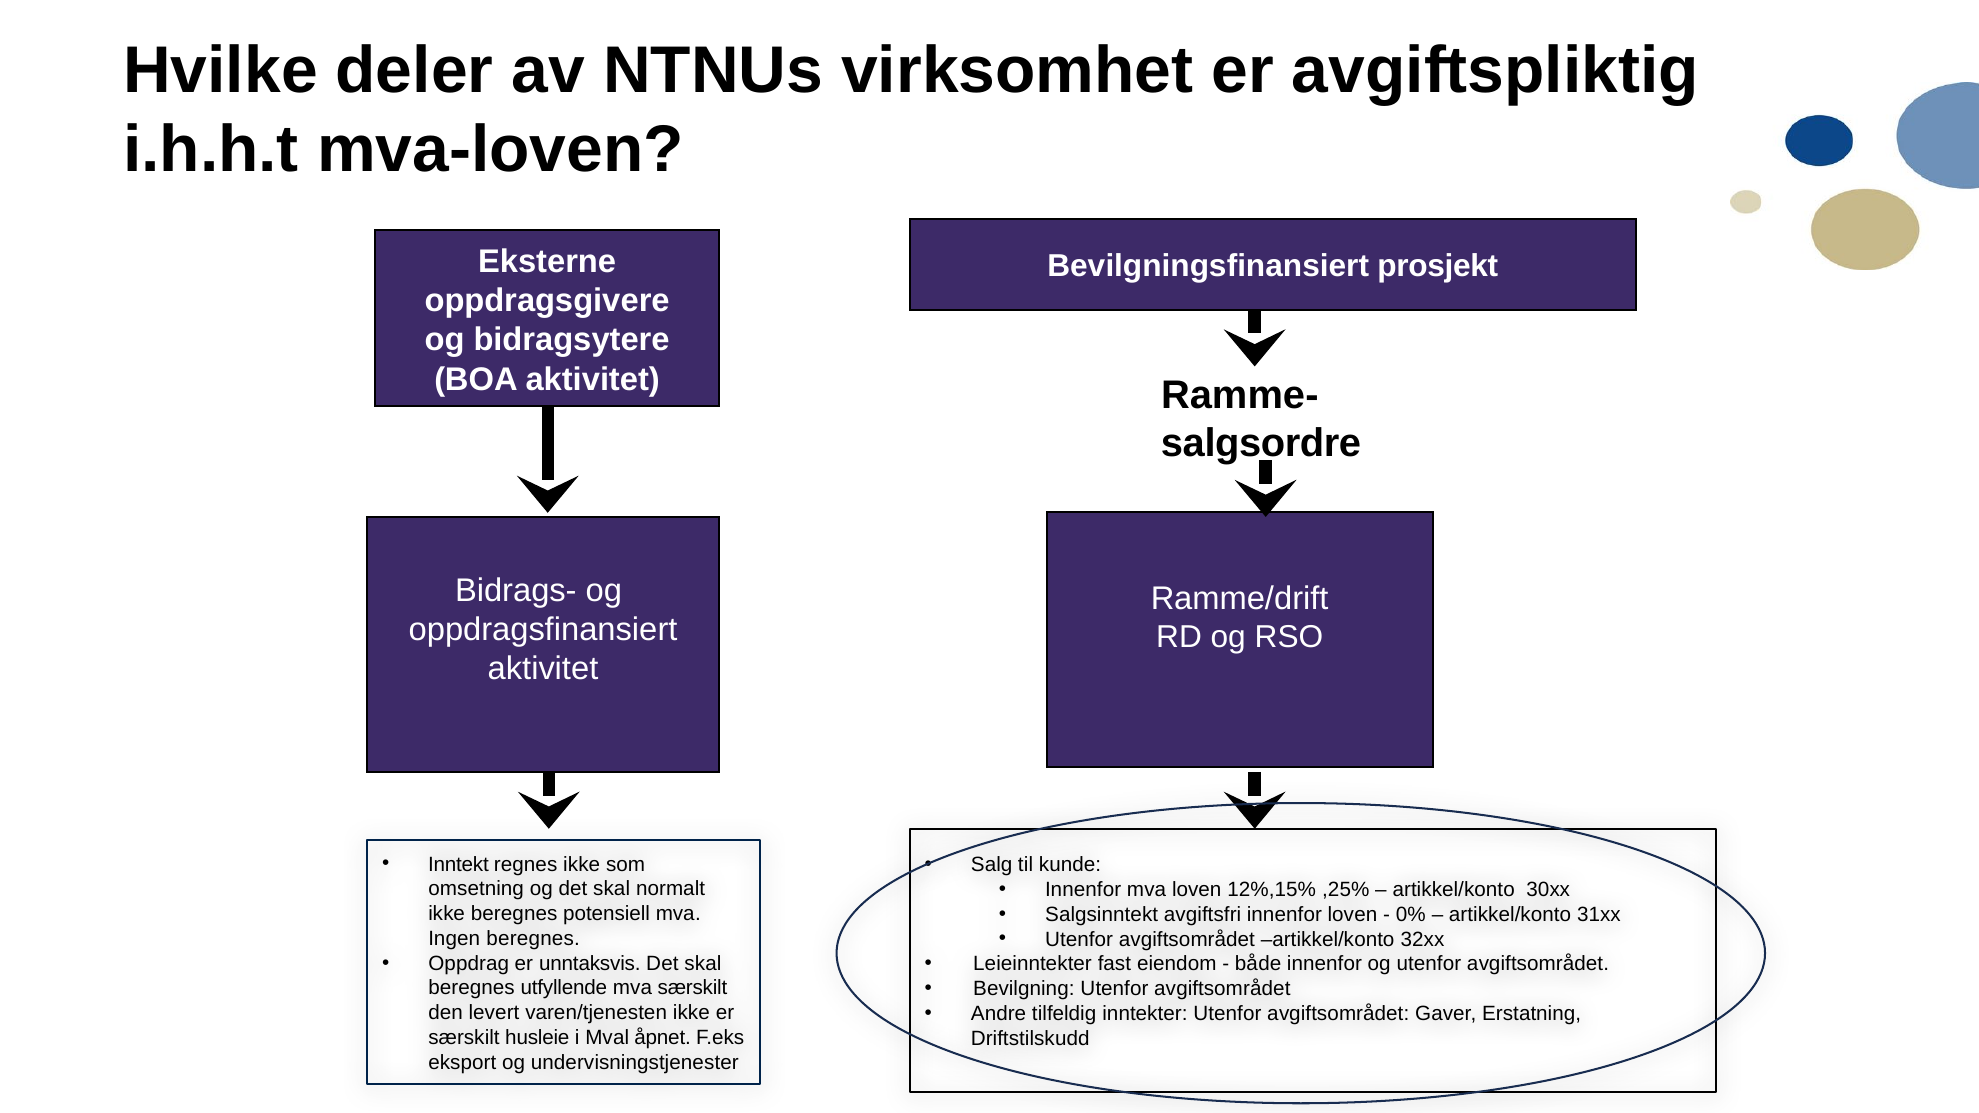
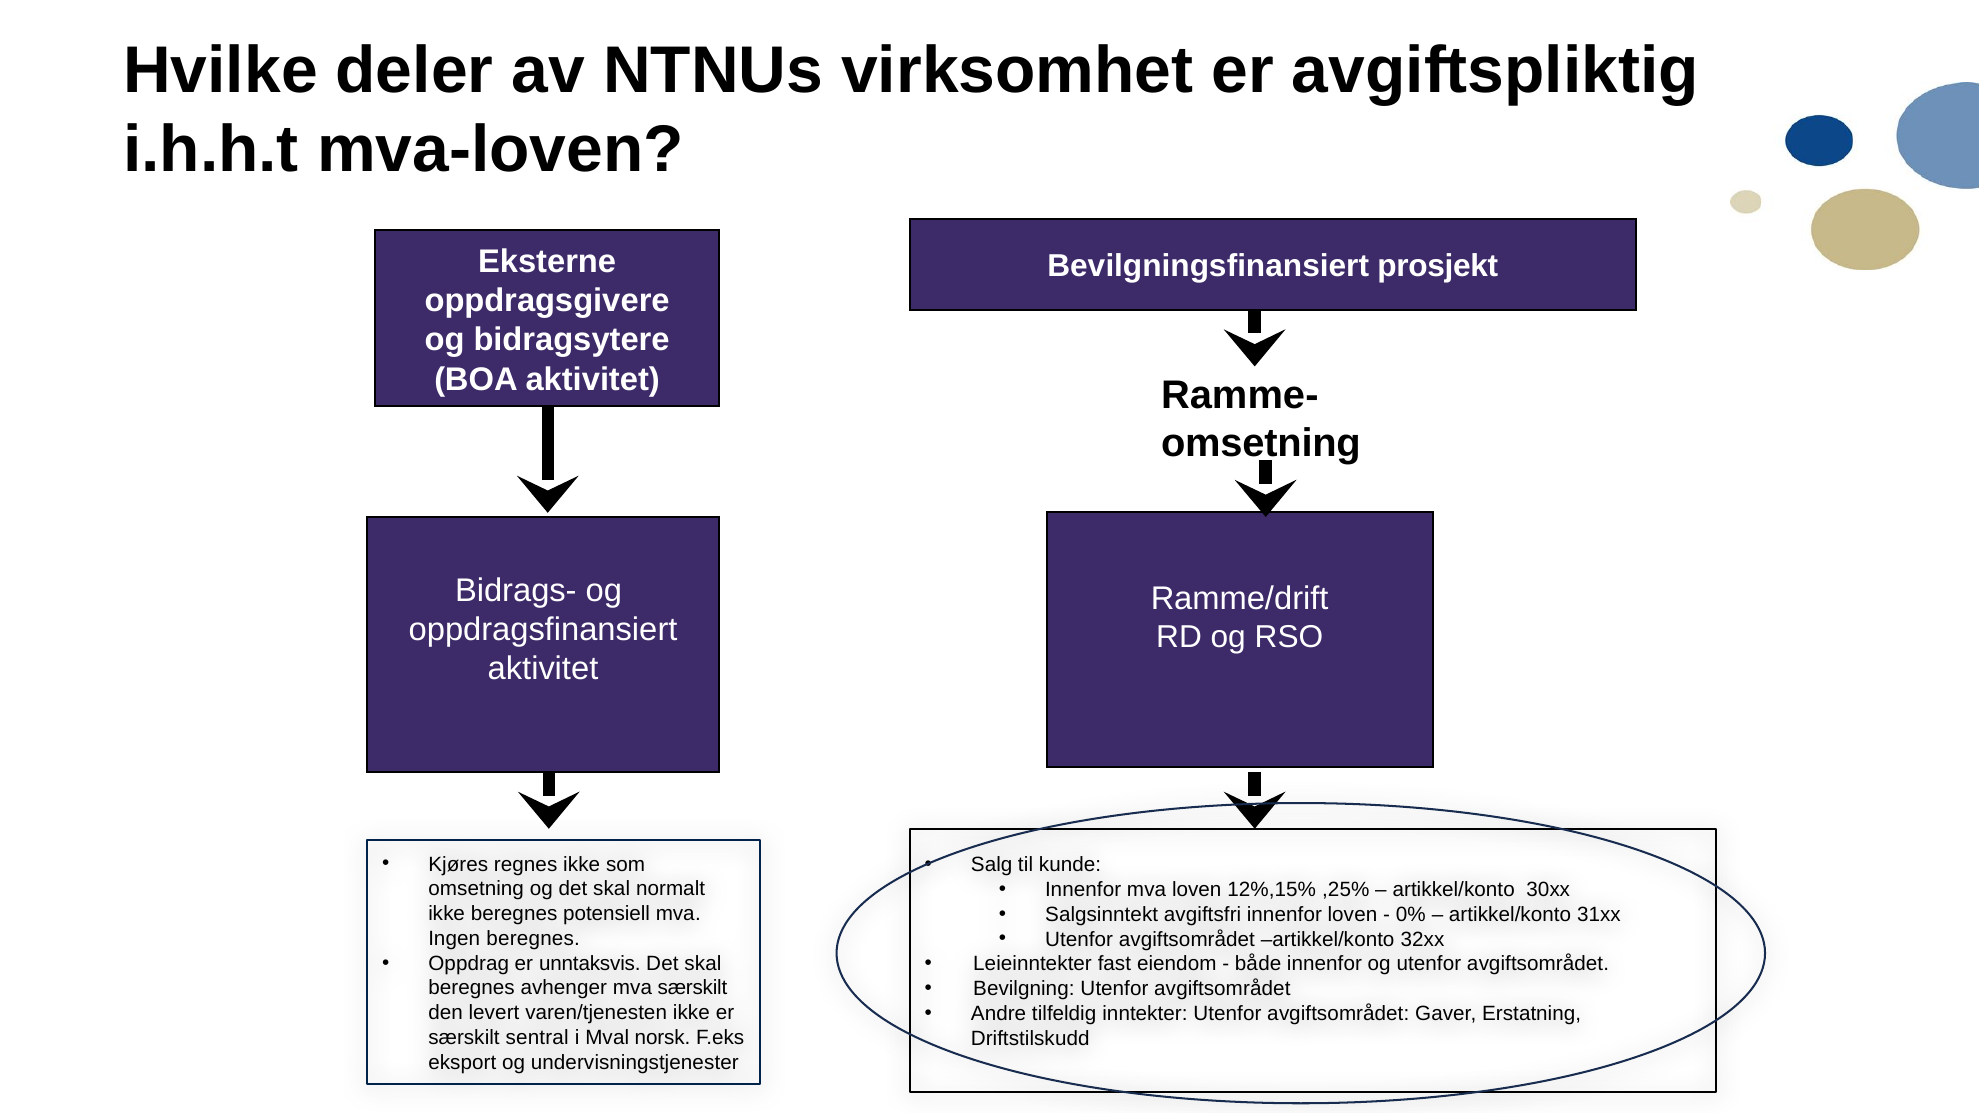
salgsordre at (1261, 443): salgsordre -> omsetning
Inntekt: Inntekt -> Kjøres
utfyllende: utfyllende -> avhenger
husleie: husleie -> sentral
åpnet: åpnet -> norsk
